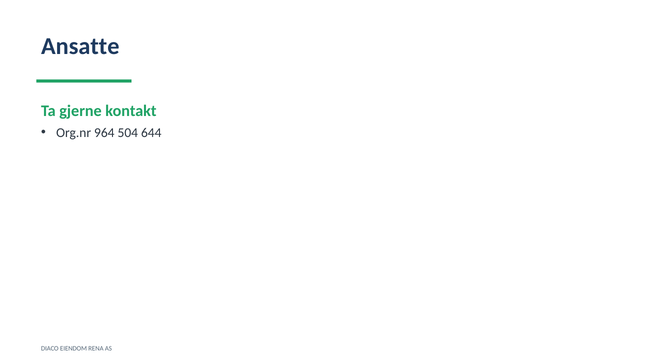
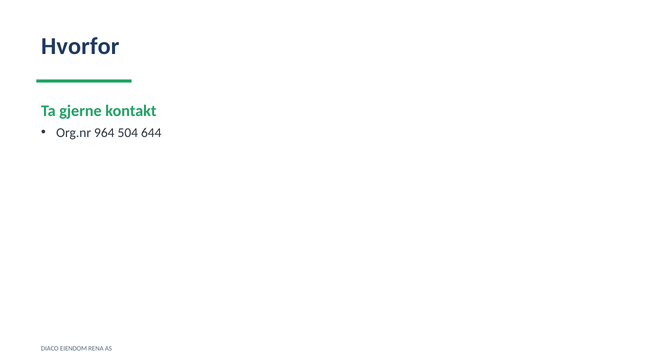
Ansatte: Ansatte -> Hvorfor
